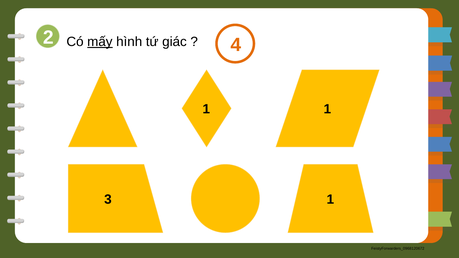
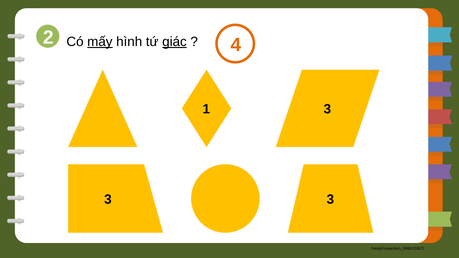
giác underline: none -> present
1 1: 1 -> 3
1 at (330, 199): 1 -> 3
